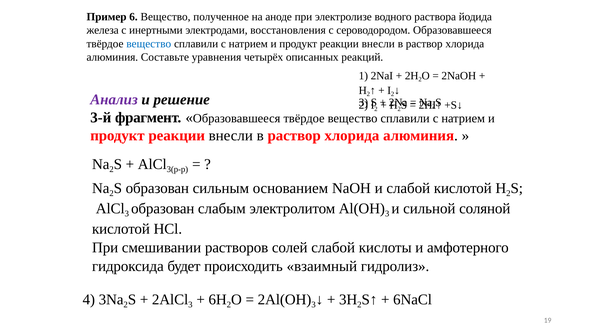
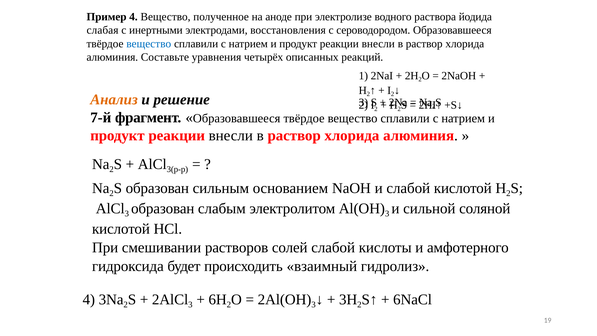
Пример 6: 6 -> 4
железа: железа -> слабая
Анализ colour: purple -> orange
3-й: 3-й -> 7-й
